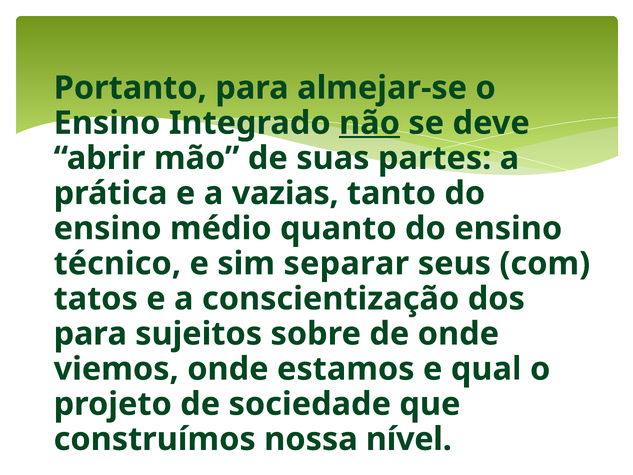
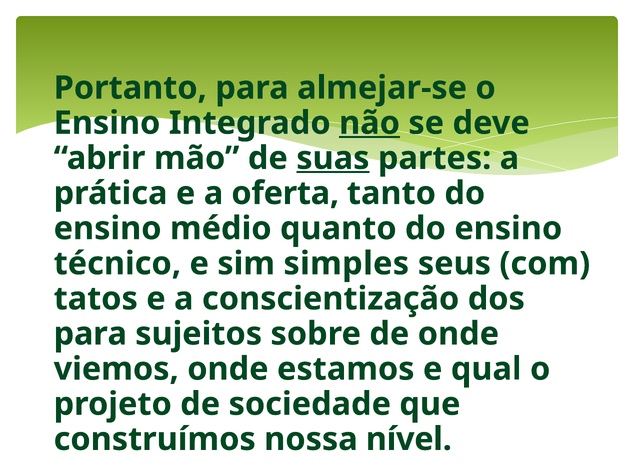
suas underline: none -> present
vazias: vazias -> oferta
separar: separar -> simples
